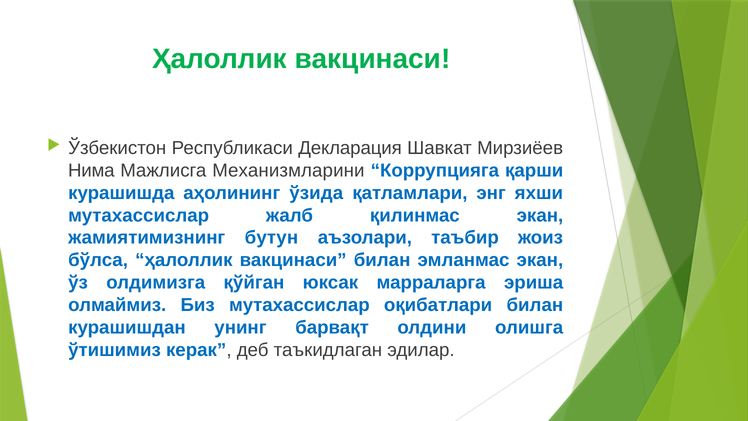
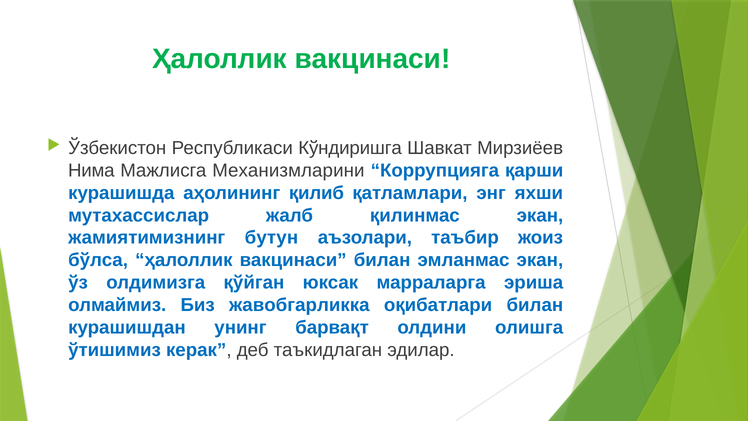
Декларация: Декларация -> Кўндиришга
ўзида: ўзида -> қилиб
Биз мутахассислар: мутахассислар -> жавобгарликка
